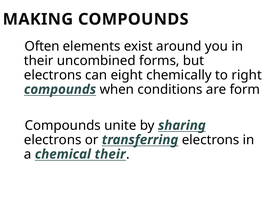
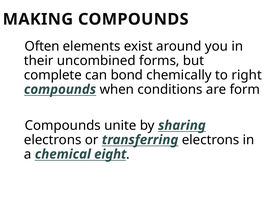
electrons at (53, 75): electrons -> complete
eight: eight -> bond
chemical their: their -> eight
